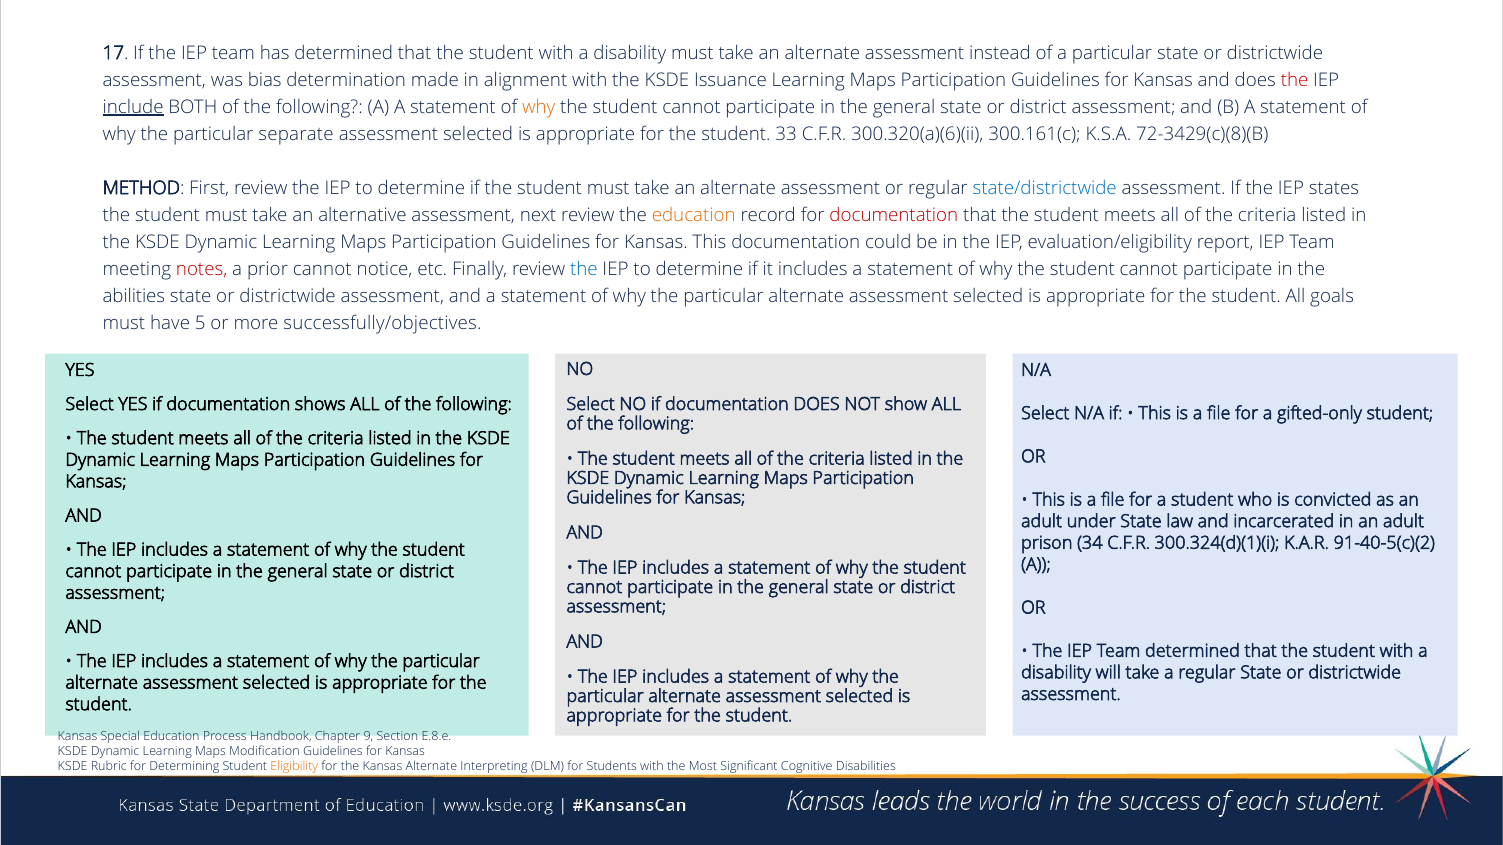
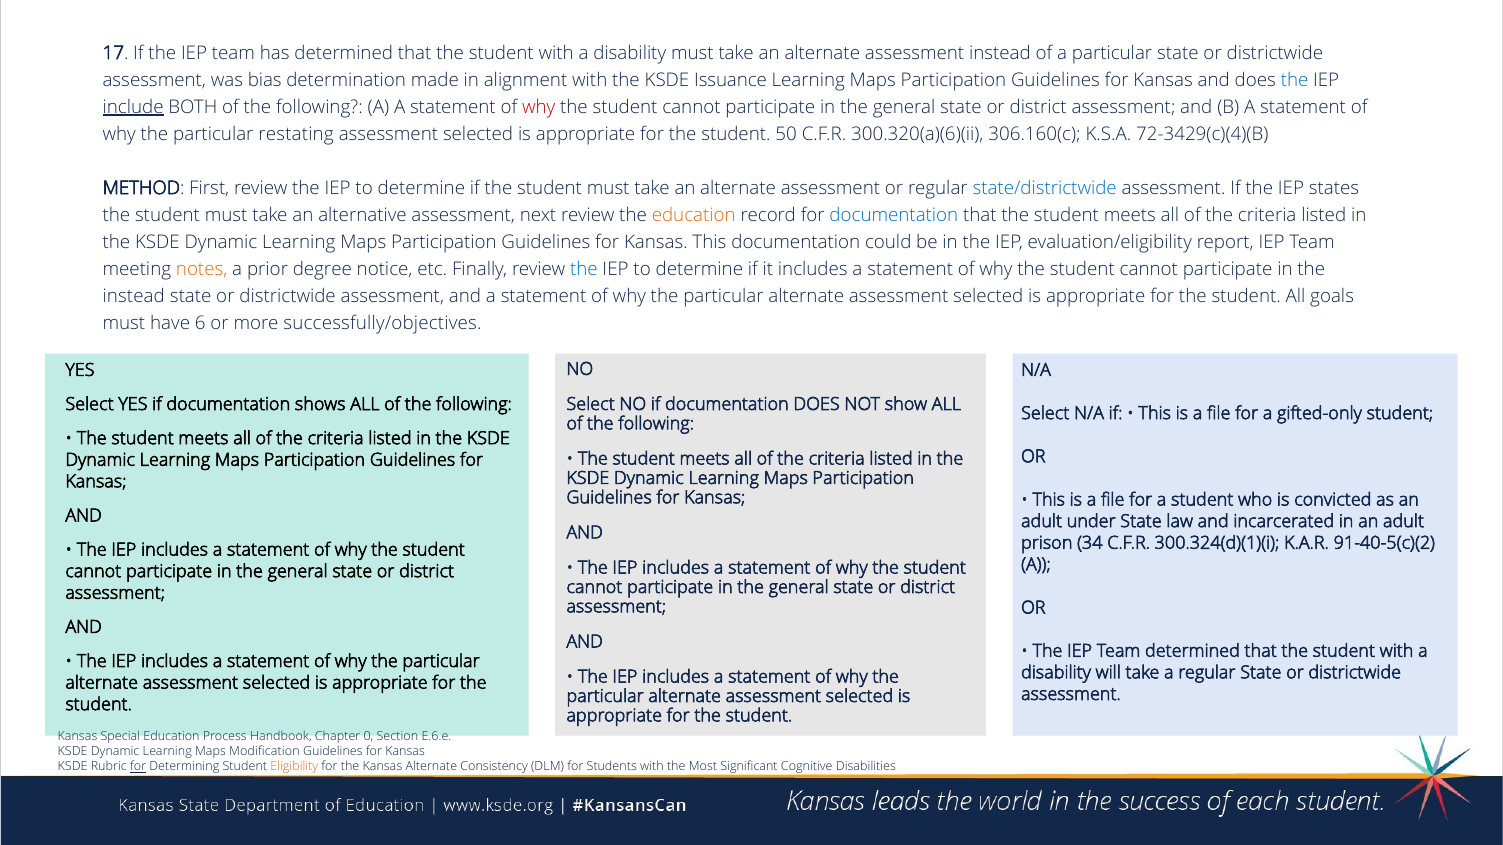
the at (1295, 80) colour: red -> blue
why at (539, 107) colour: orange -> red
separate: separate -> restating
33: 33 -> 50
300.161(c: 300.161(c -> 306.160(c
72-3429(c)(8)(B: 72-3429(c)(8)(B -> 72-3429(c)(4)(B
documentation at (894, 215) colour: red -> blue
notes colour: red -> orange
prior cannot: cannot -> degree
abilities at (134, 296): abilities -> instead
5: 5 -> 6
9: 9 -> 0
E.8.e: E.8.e -> E.6.e
for at (138, 767) underline: none -> present
Interpreting: Interpreting -> Consistency
